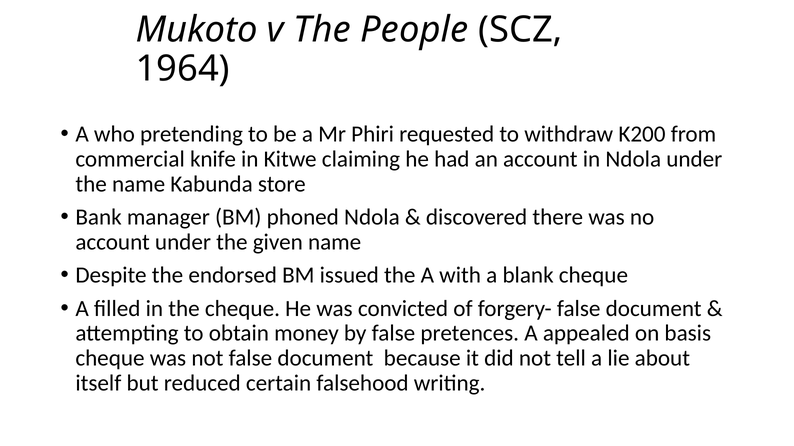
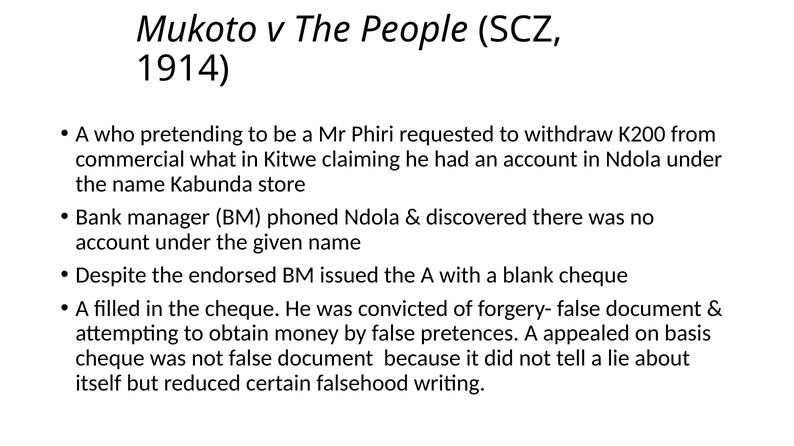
1964: 1964 -> 1914
knife: knife -> what
